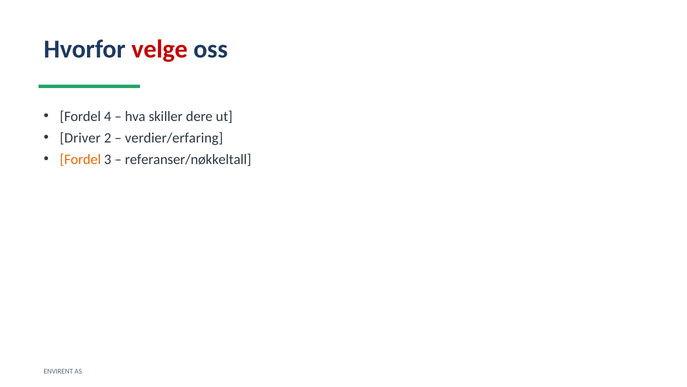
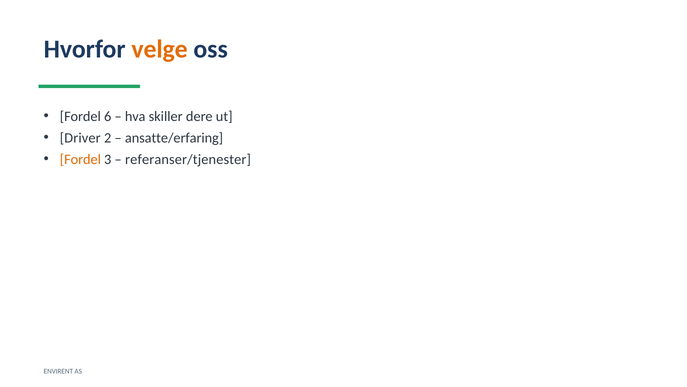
velge colour: red -> orange
4: 4 -> 6
verdier/erfaring: verdier/erfaring -> ansatte/erfaring
referanser/nøkkeltall: referanser/nøkkeltall -> referanser/tjenester
